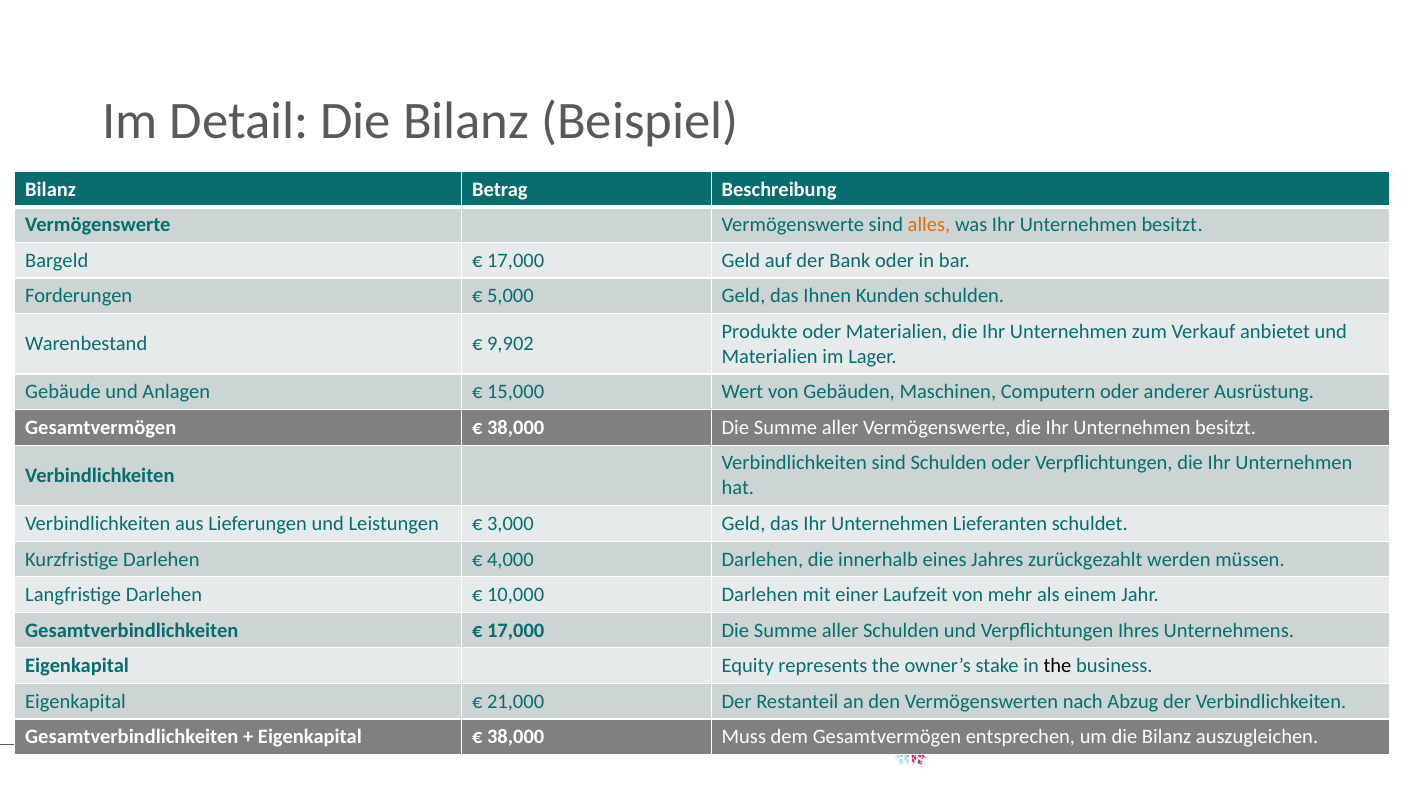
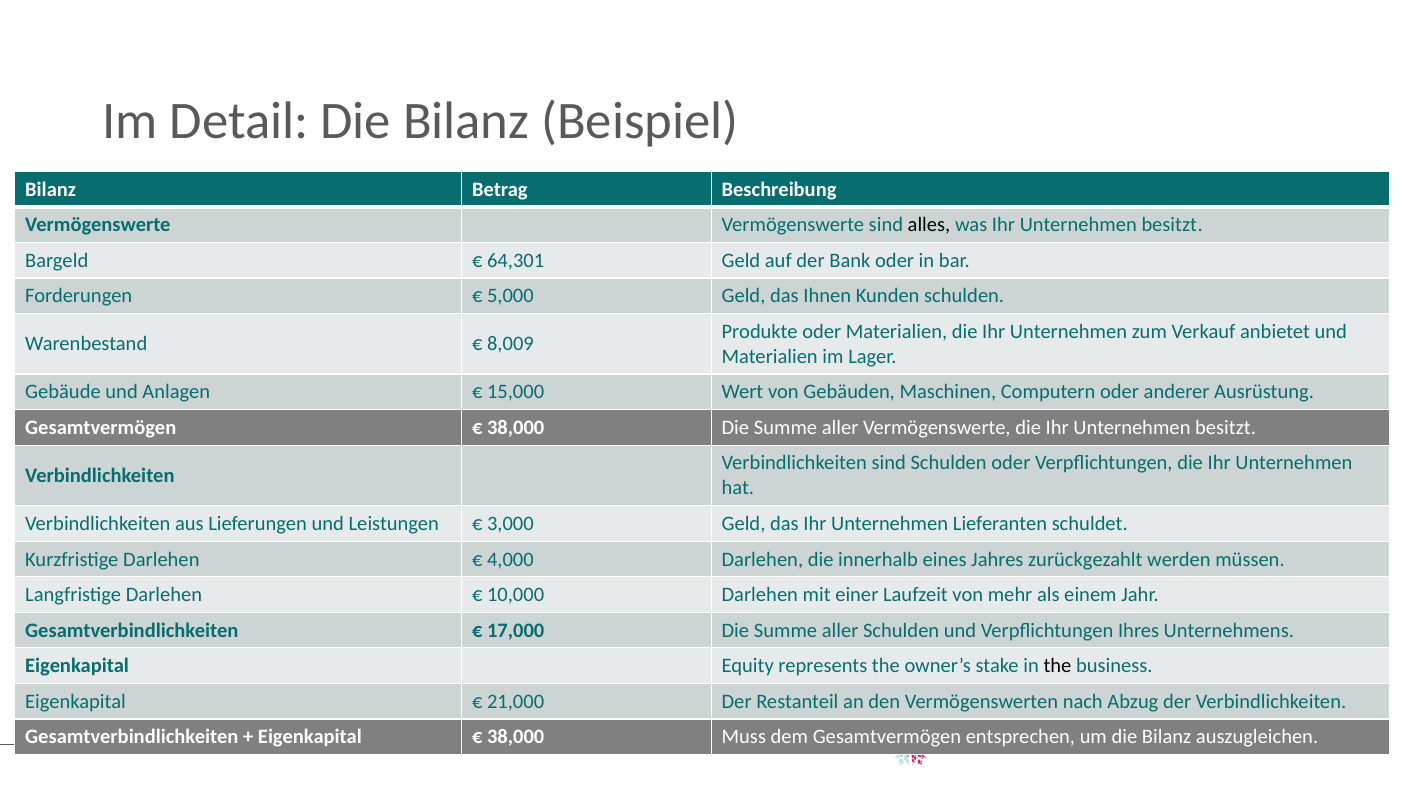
alles colour: orange -> black
17,000 at (516, 261): 17,000 -> 64,301
9,902: 9,902 -> 8,009
